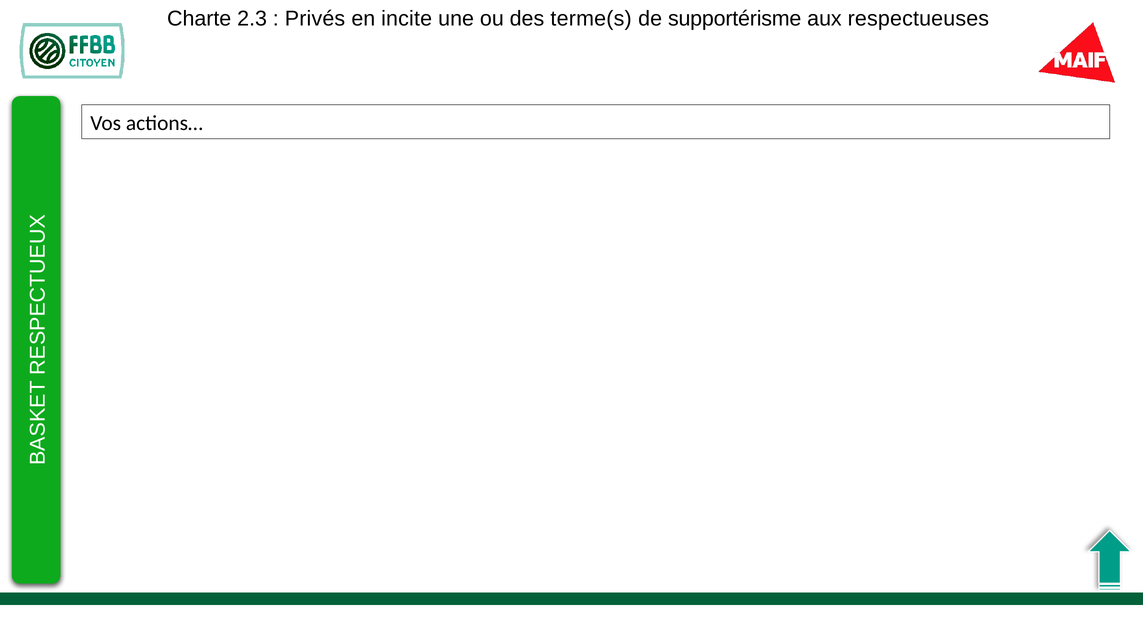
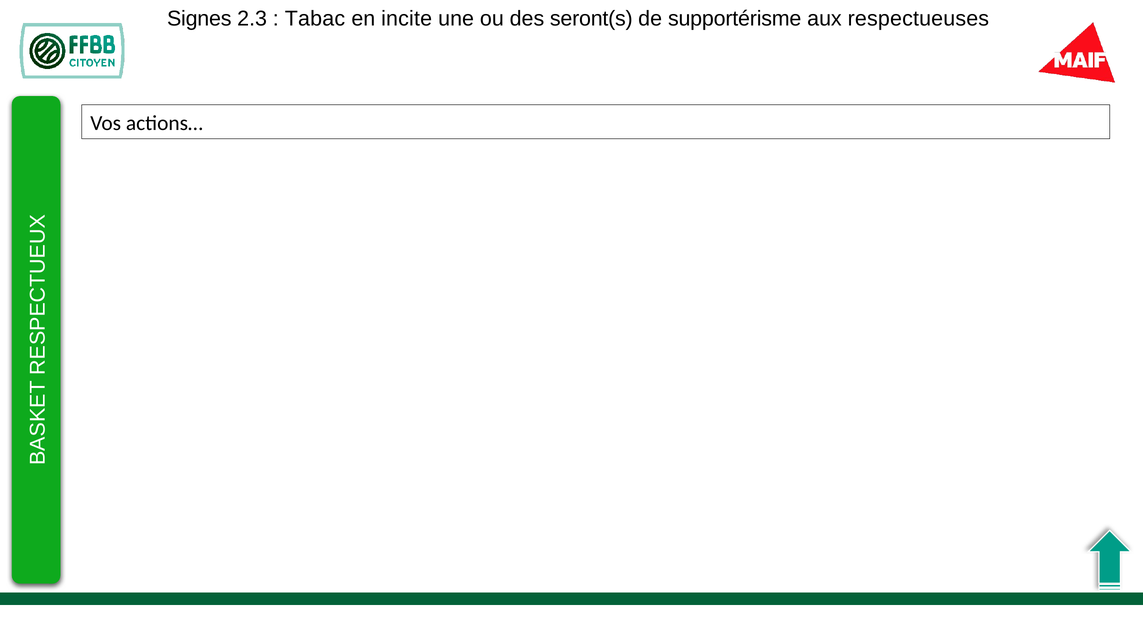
Charte: Charte -> Signes
Privés: Privés -> Tabac
terme(s: terme(s -> seront(s
